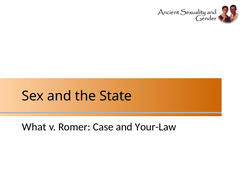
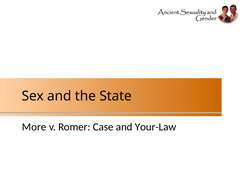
What: What -> More
